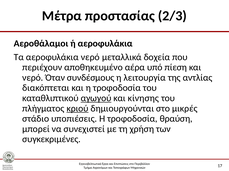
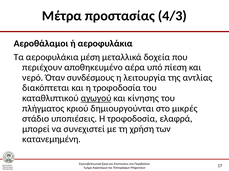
2/3: 2/3 -> 4/3
αεροφυλάκια νερό: νερό -> μέση
κριού underline: present -> none
θραύση: θραύση -> ελαφρά
συγκεκριμένες: συγκεκριμένες -> κατανεμημένη
